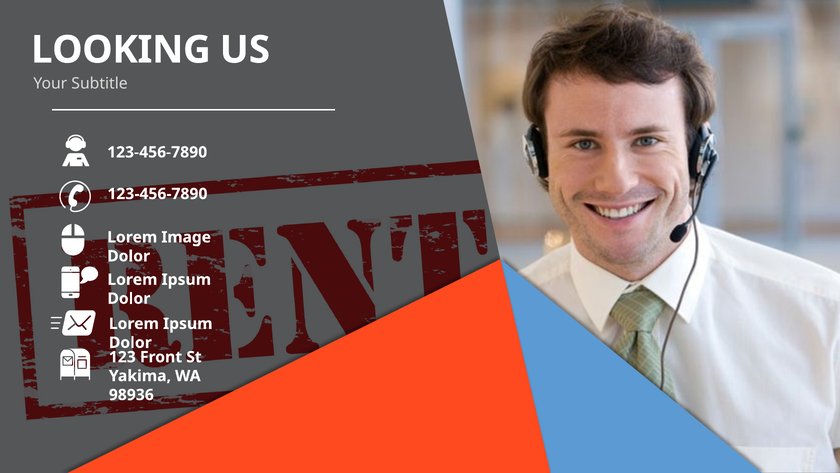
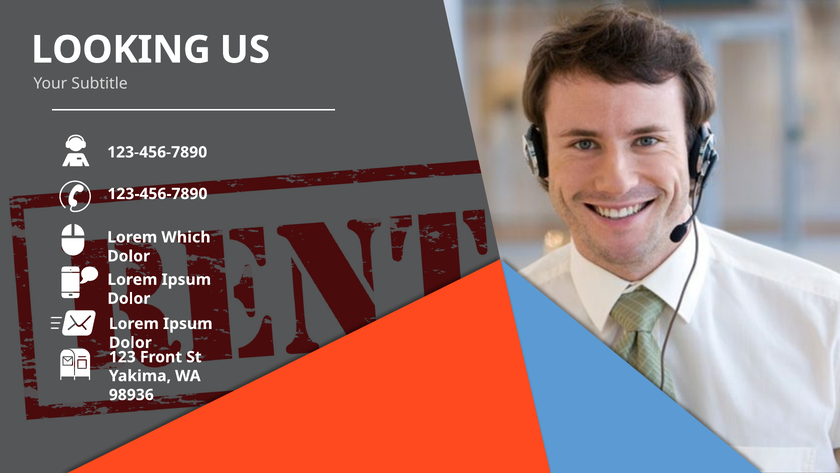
Image: Image -> Which
